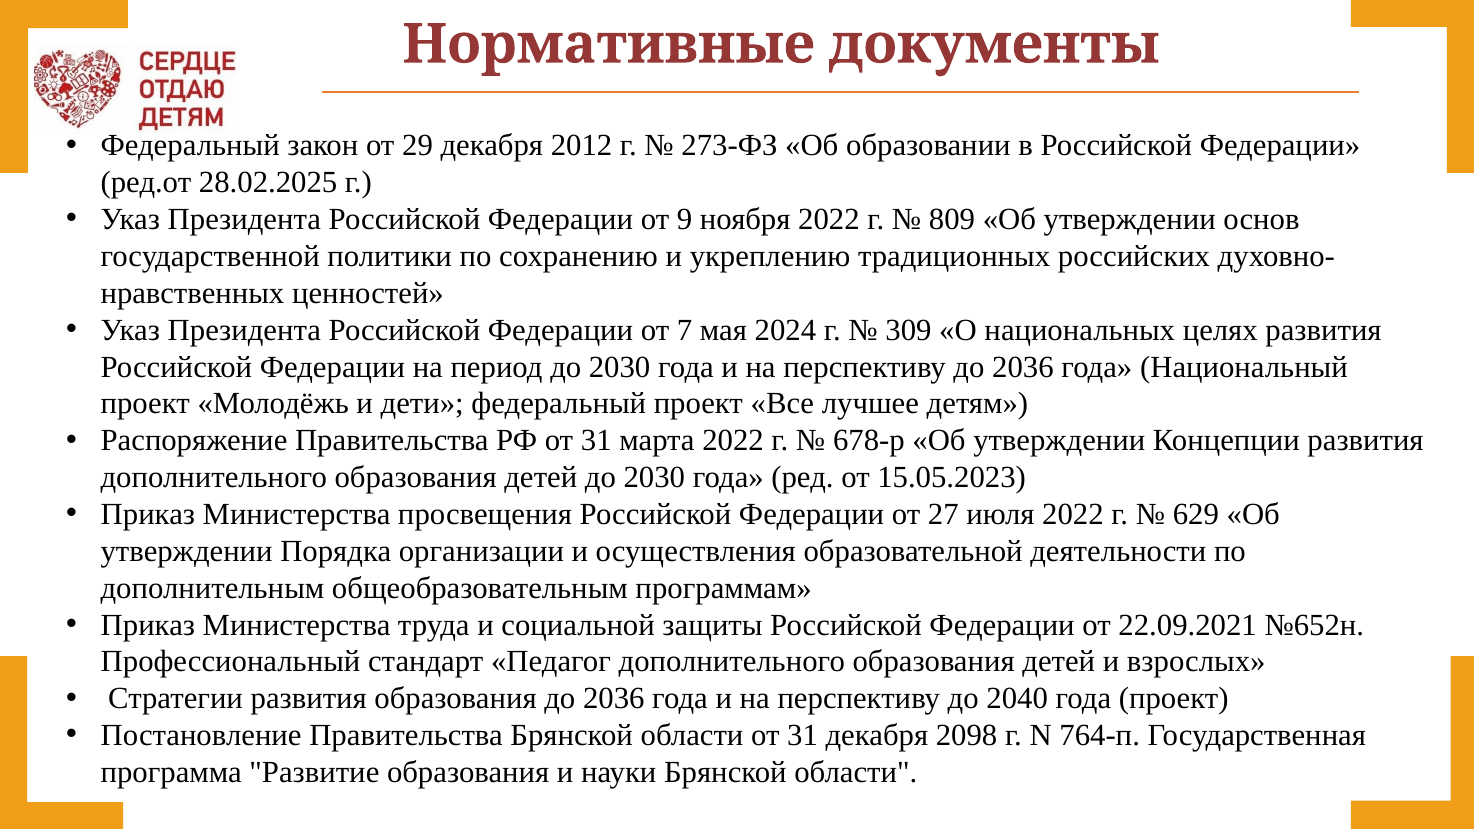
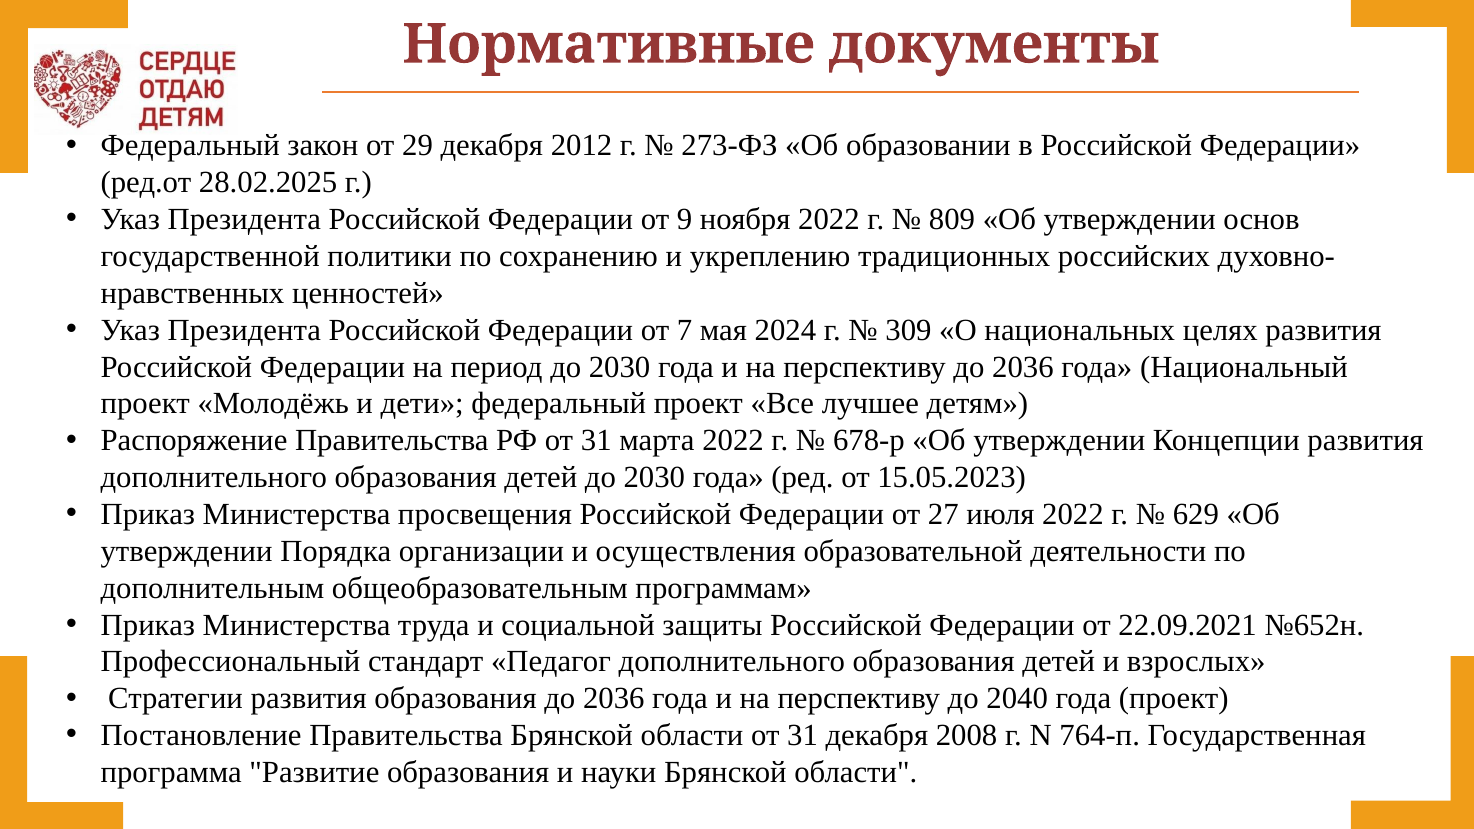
2098: 2098 -> 2008
